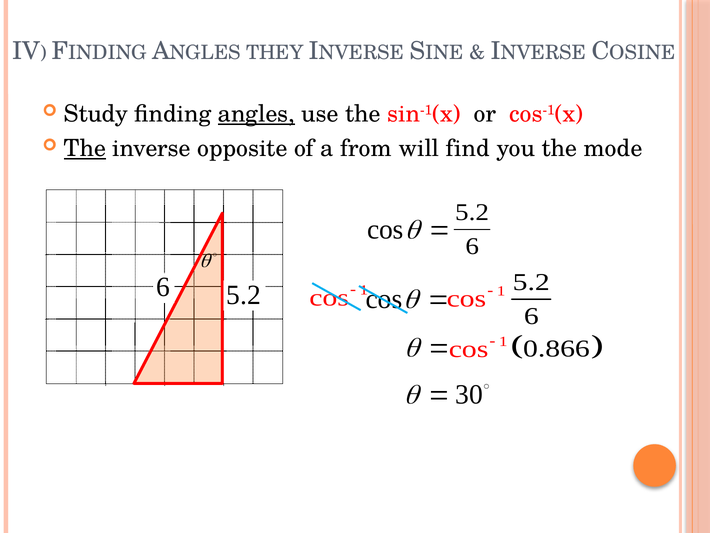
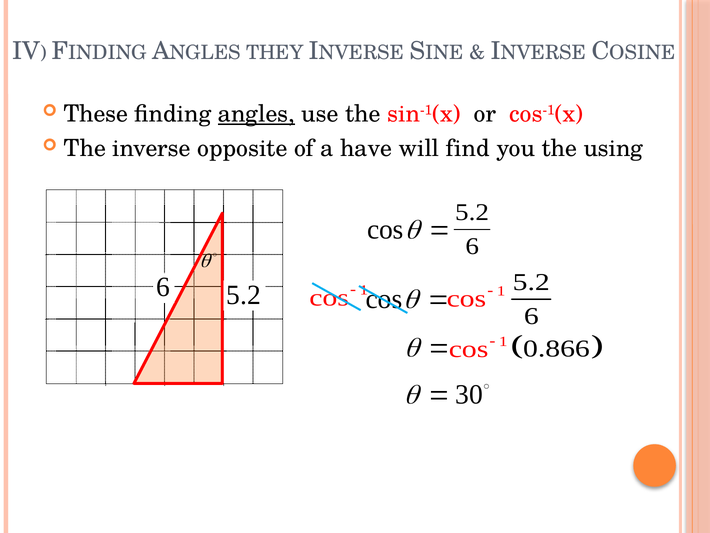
Study: Study -> These
The at (85, 148) underline: present -> none
from: from -> have
mode: mode -> using
